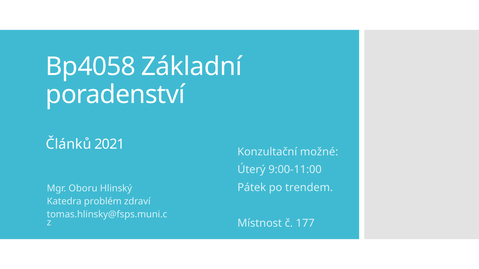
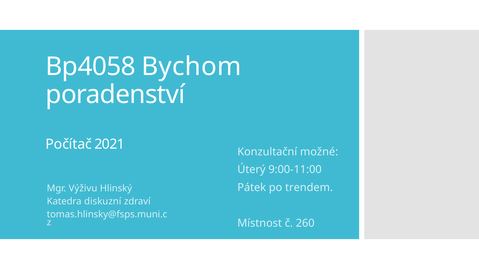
Základní: Základní -> Bychom
Článků: Článků -> Počítač
Oboru: Oboru -> Výživu
problém: problém -> diskuzní
177: 177 -> 260
